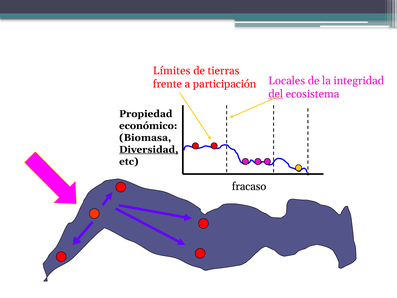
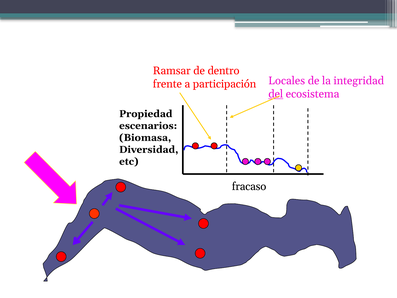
Límites: Límites -> Ramsar
tierras: tierras -> dentro
económico: económico -> escenarios
Diversidad underline: present -> none
